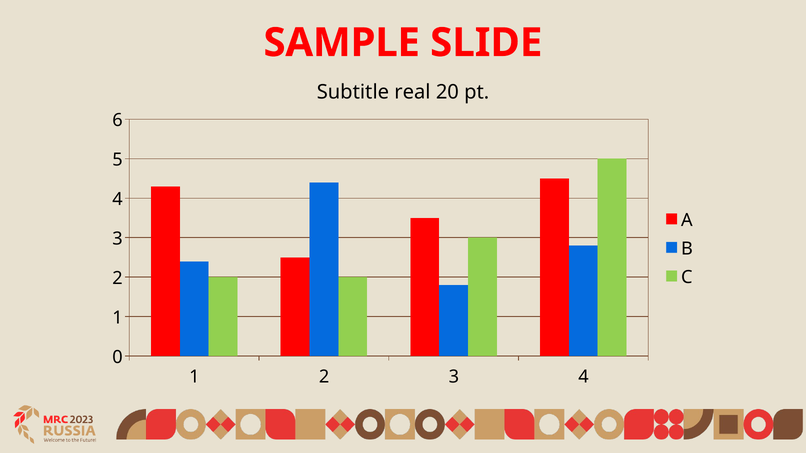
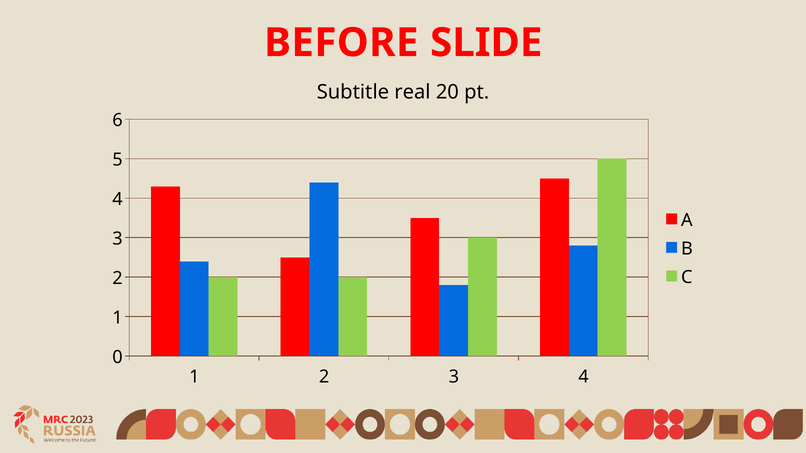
SAMPLE: SAMPLE -> BEFORE
